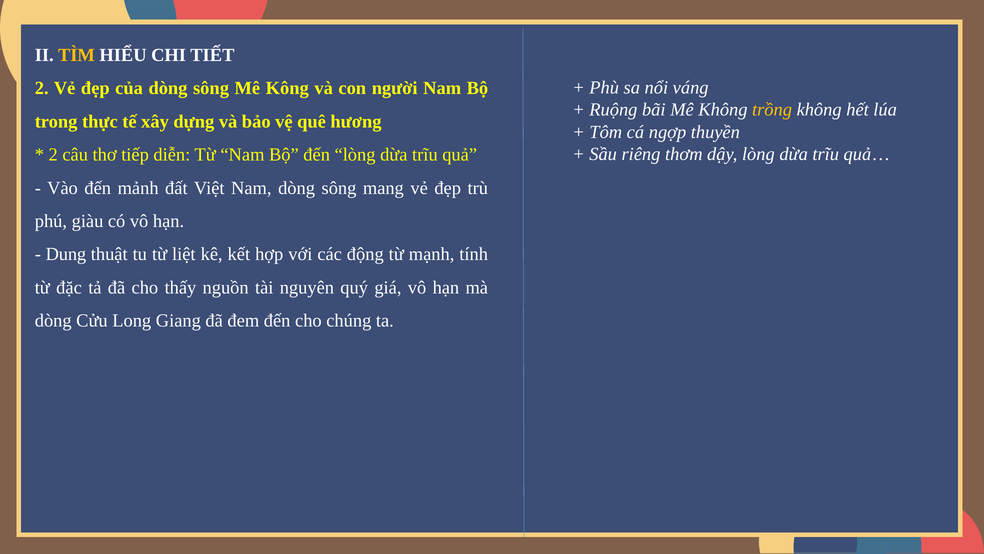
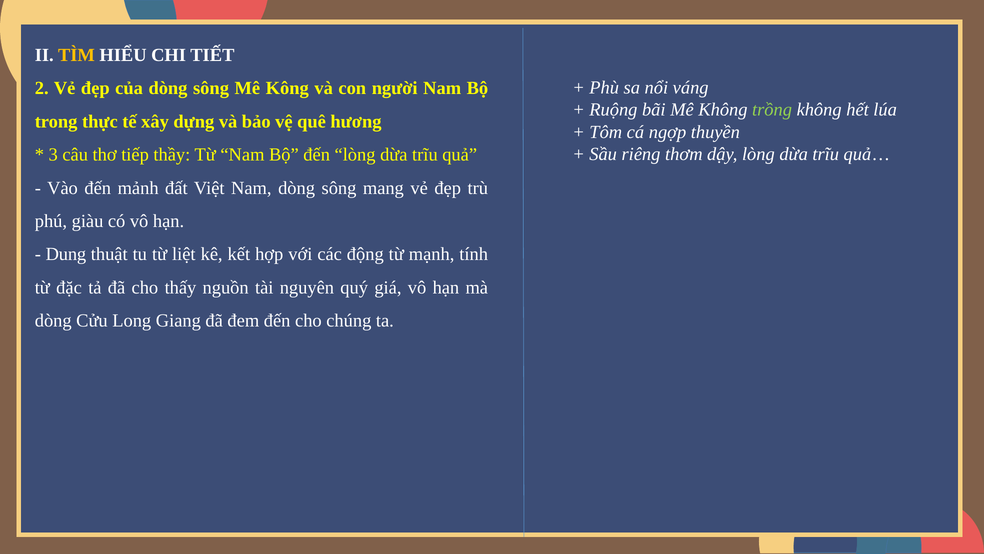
trồng colour: yellow -> light green
2 at (53, 155): 2 -> 3
diễn: diễn -> thầy
